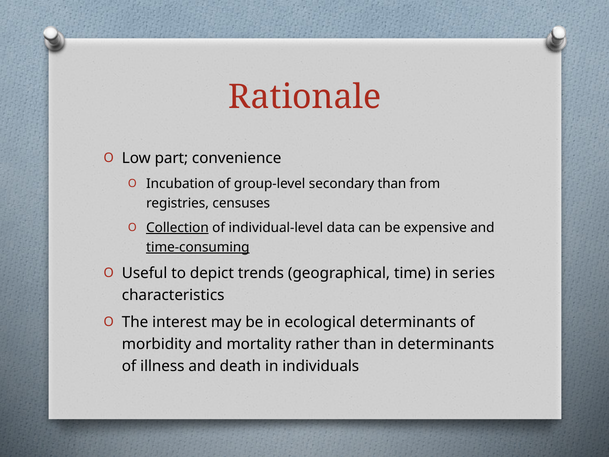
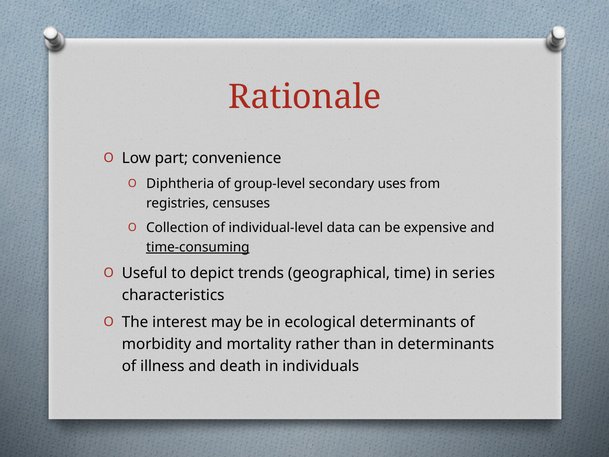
Incubation: Incubation -> Diphtheria
secondary than: than -> uses
Collection underline: present -> none
